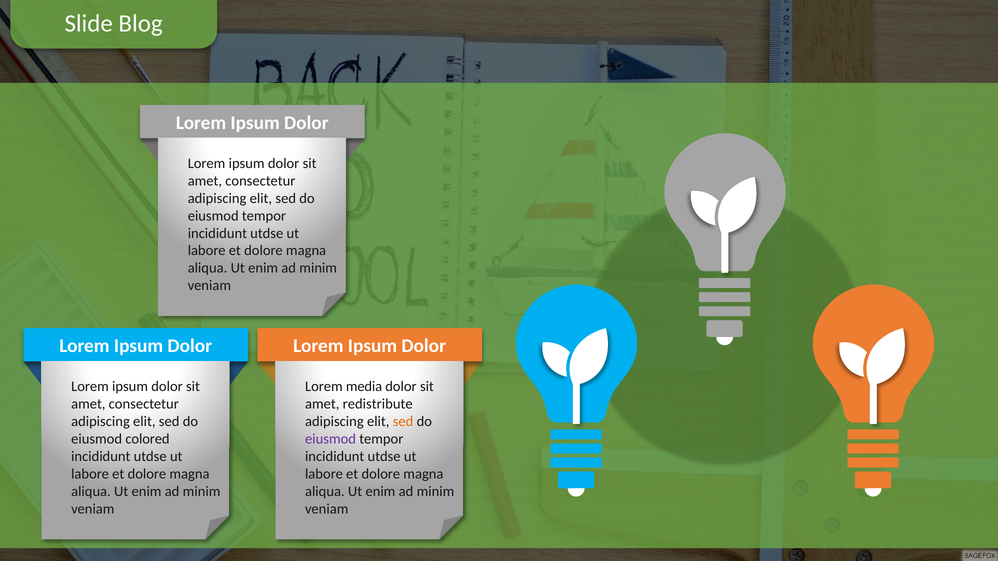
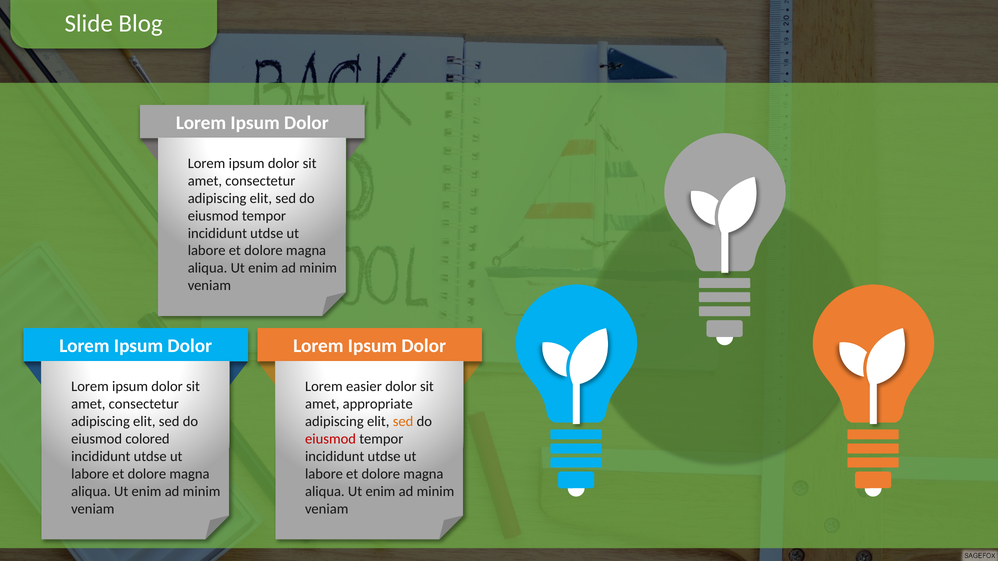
media: media -> easier
redistribute: redistribute -> appropriate
eiusmod at (331, 439) colour: purple -> red
